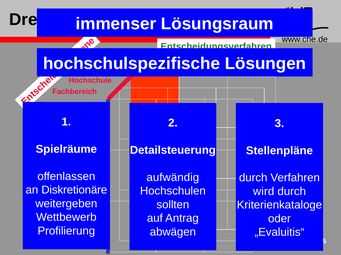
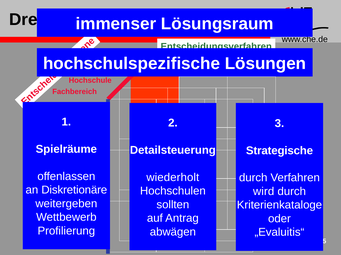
Stellenpläne: Stellenpläne -> Strategische
aufwändig: aufwändig -> wiederholt
